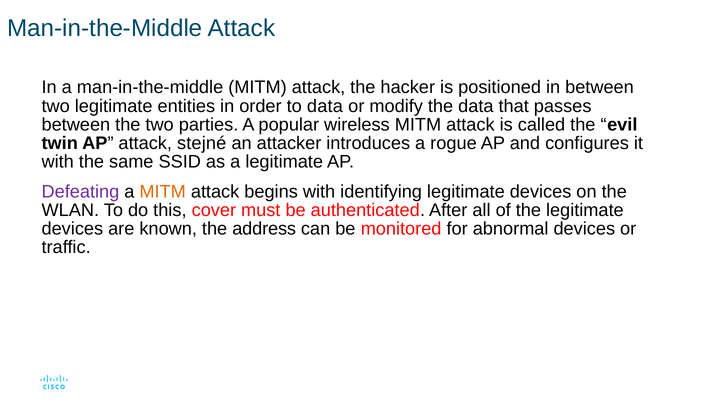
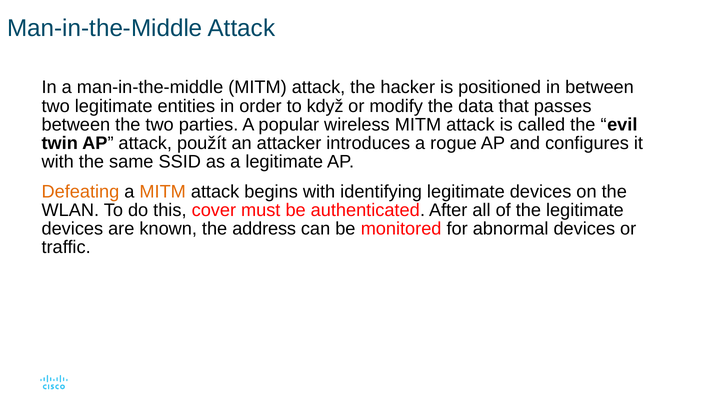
to data: data -> když
stejné: stejné -> použít
Defeating colour: purple -> orange
